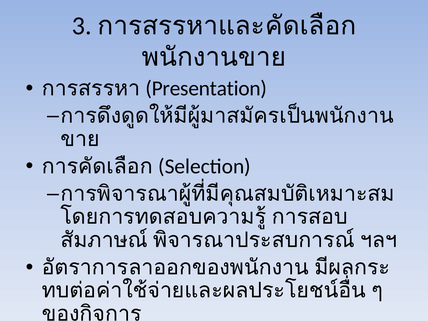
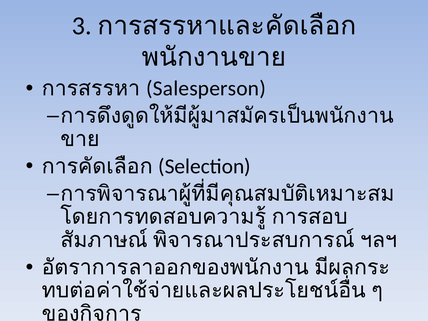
Presentation: Presentation -> Salesperson
